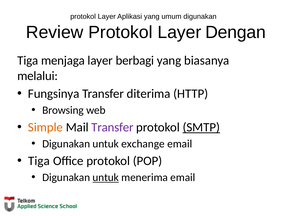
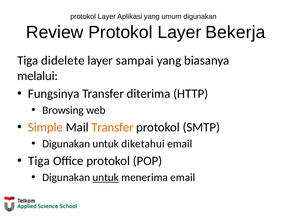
Dengan: Dengan -> Bekerja
menjaga: menjaga -> didelete
berbagi: berbagi -> sampai
Transfer at (112, 127) colour: purple -> orange
SMTP underline: present -> none
exchange: exchange -> diketahui
